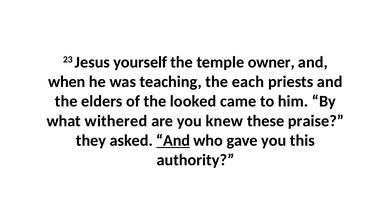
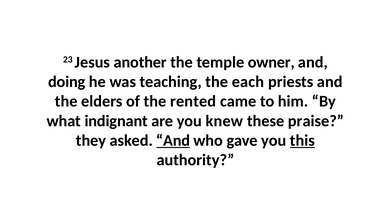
yourself: yourself -> another
when: when -> doing
looked: looked -> rented
withered: withered -> indignant
this underline: none -> present
